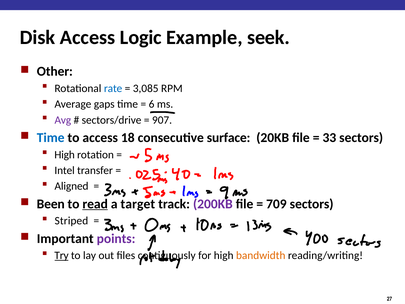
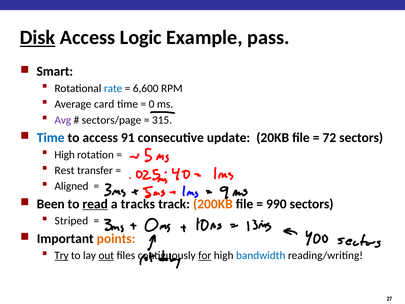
Disk underline: none -> present
seek: seek -> pass
Other: Other -> Smart
3,085: 3,085 -> 6,600
gaps: gaps -> card
6: 6 -> 0
sectors/drive: sectors/drive -> sectors/page
907: 907 -> 315
18: 18 -> 91
surface: surface -> update
33: 33 -> 72
Intel: Intel -> Rest
target: target -> tracks
200KB colour: purple -> orange
709: 709 -> 990
points colour: purple -> orange
out underline: none -> present
for underline: none -> present
bandwidth colour: orange -> blue
